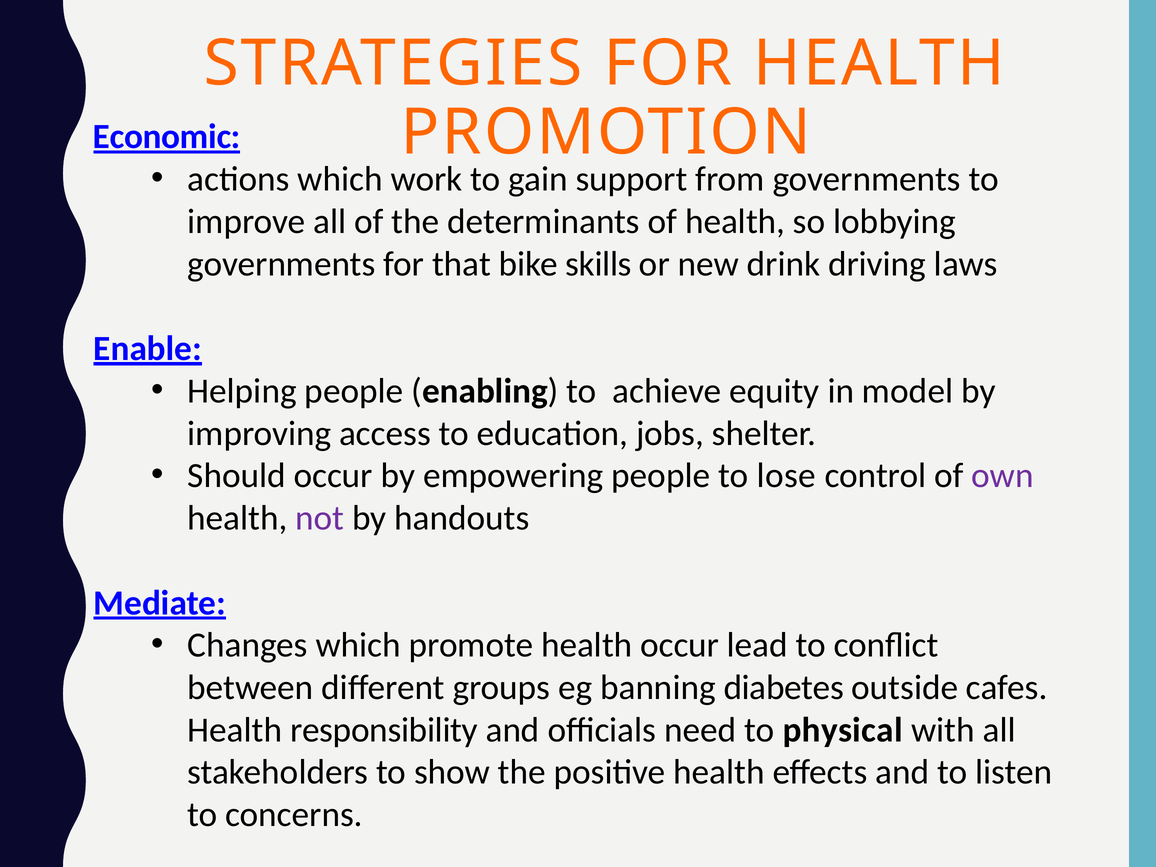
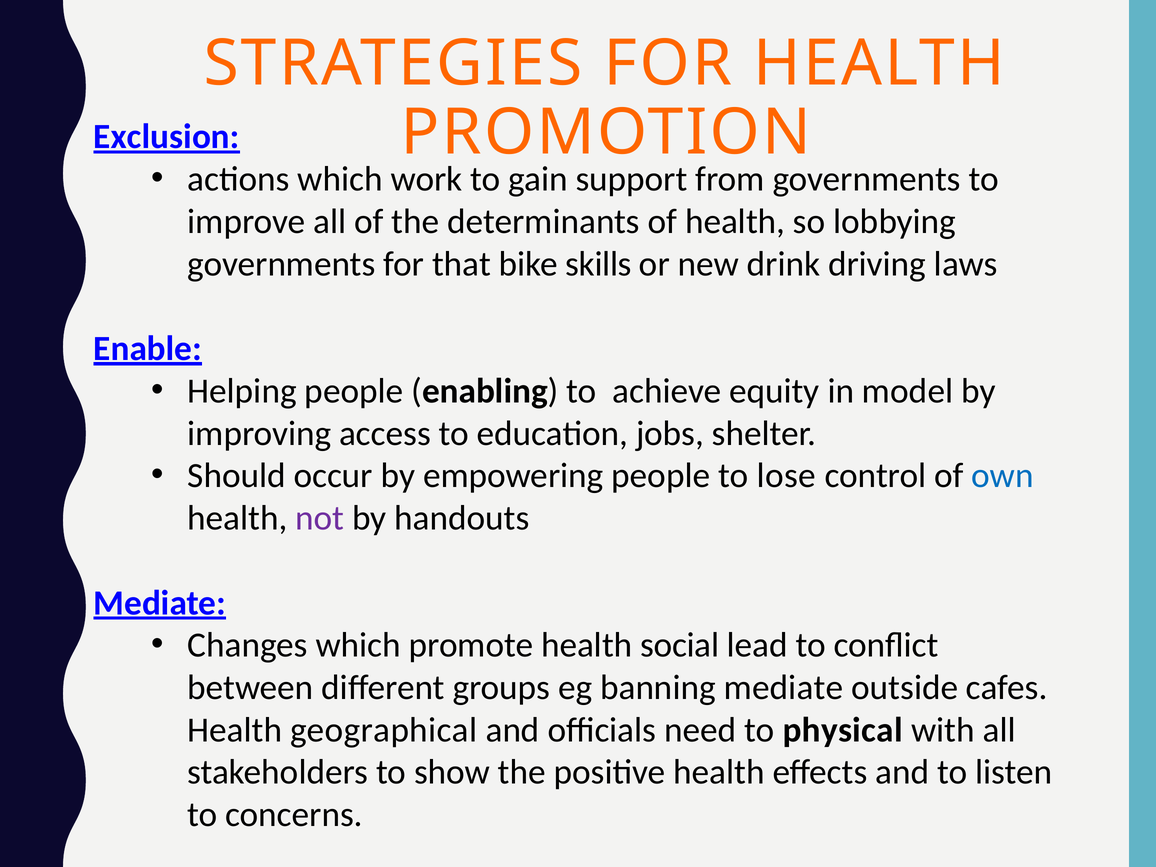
Economic: Economic -> Exclusion
own colour: purple -> blue
health occur: occur -> social
banning diabetes: diabetes -> mediate
responsibility: responsibility -> geographical
